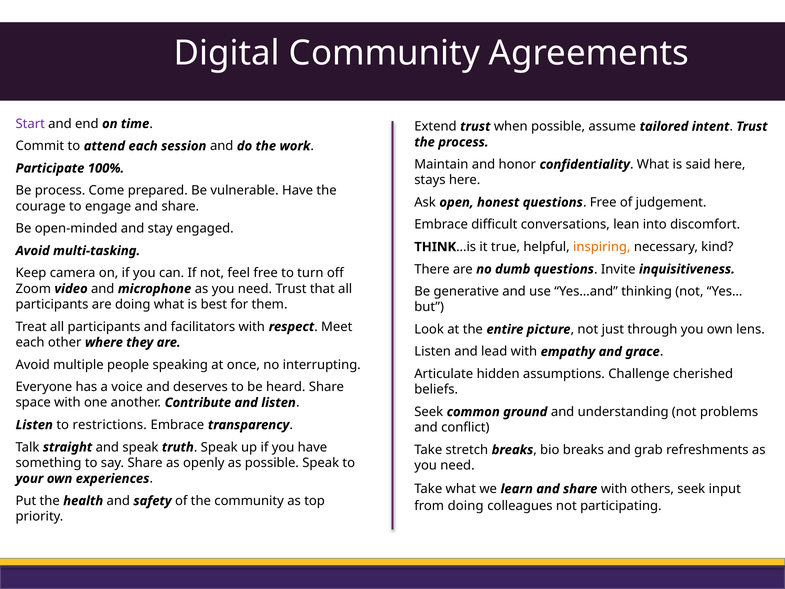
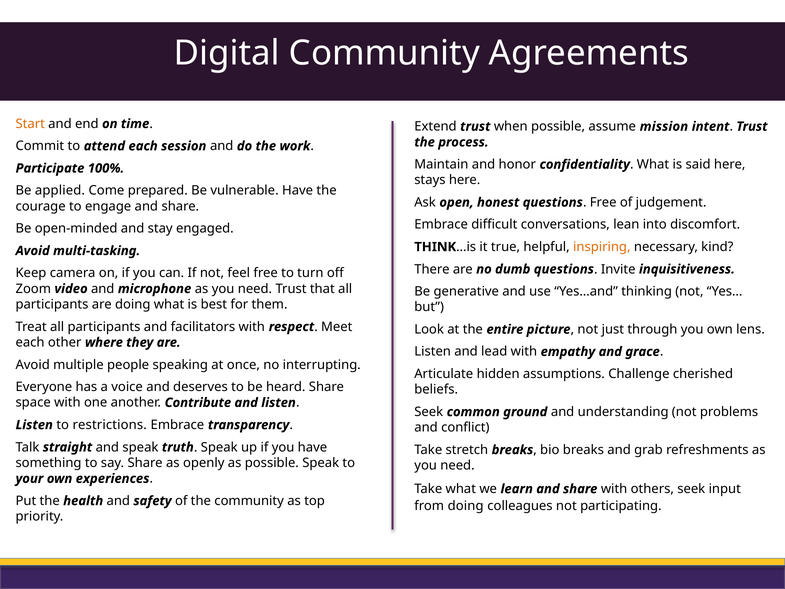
Start colour: purple -> orange
tailored: tailored -> mission
Be process: process -> applied
